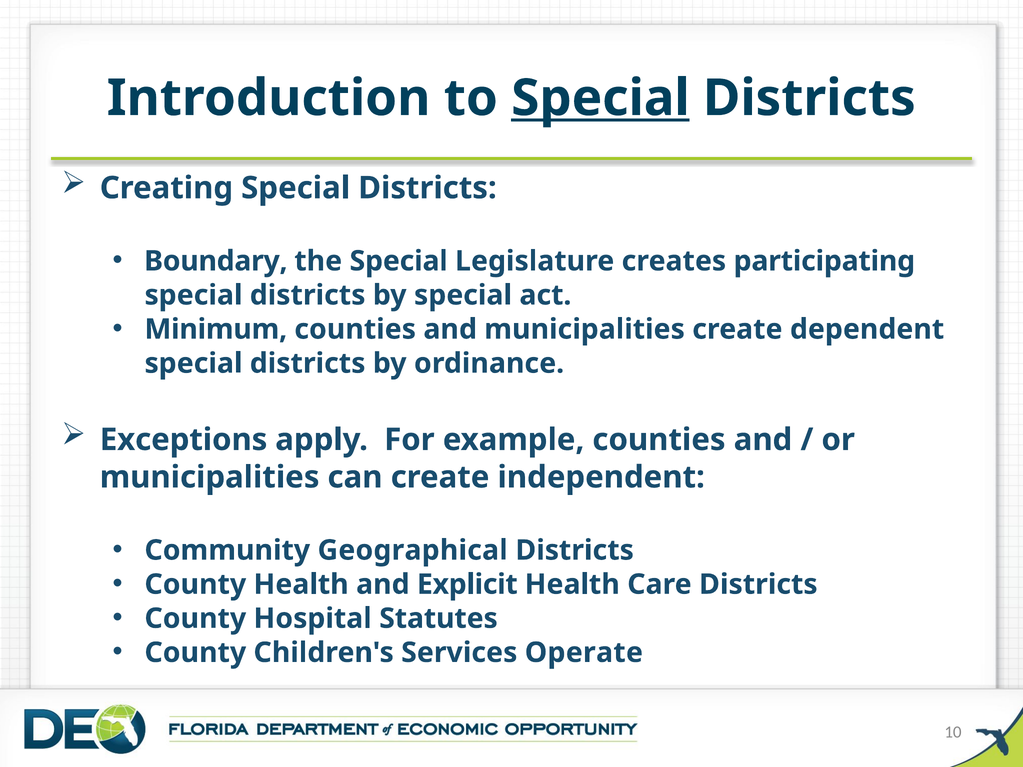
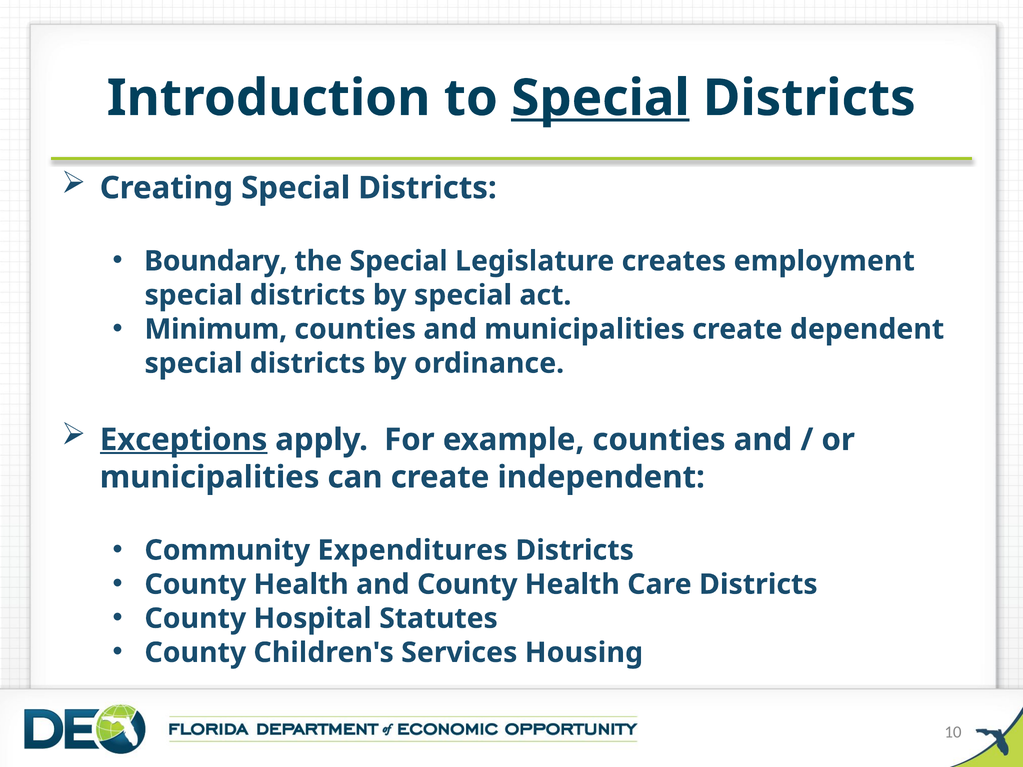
participating: participating -> employment
Exceptions underline: none -> present
Geographical: Geographical -> Expenditures
and Explicit: Explicit -> County
Operate: Operate -> Housing
